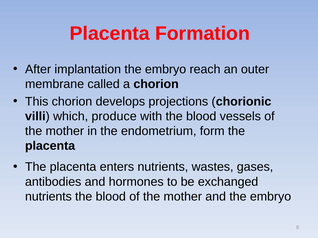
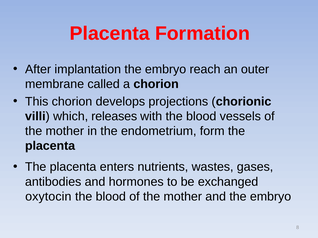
produce: produce -> releases
nutrients at (48, 197): nutrients -> oxytocin
